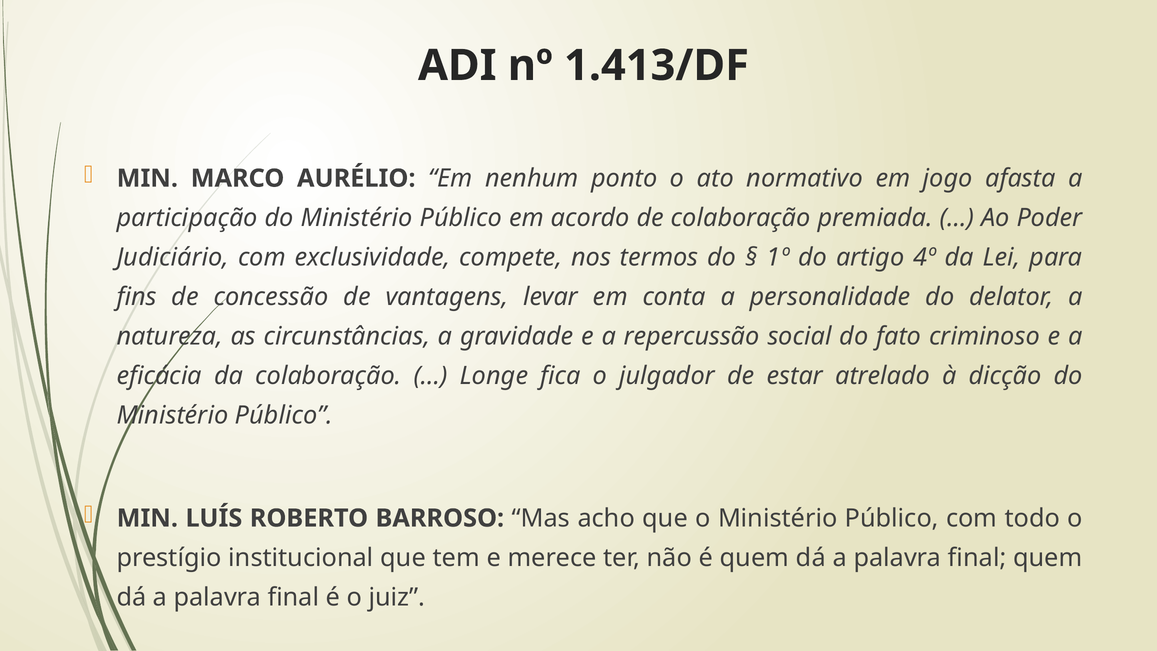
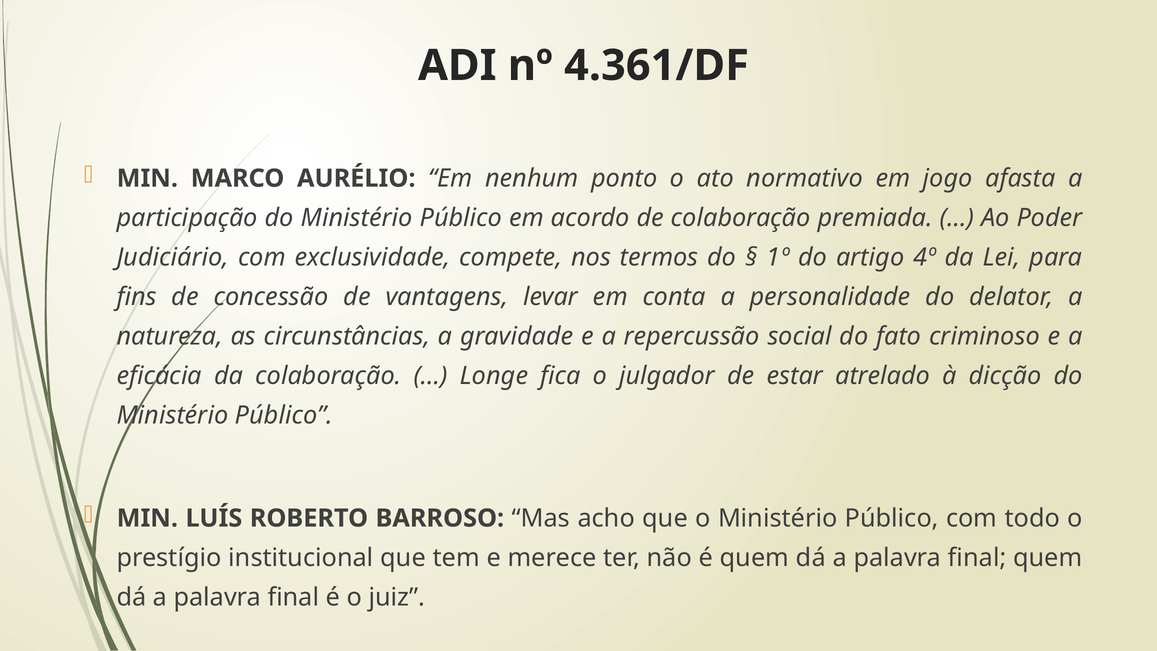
1.413/DF: 1.413/DF -> 4.361/DF
